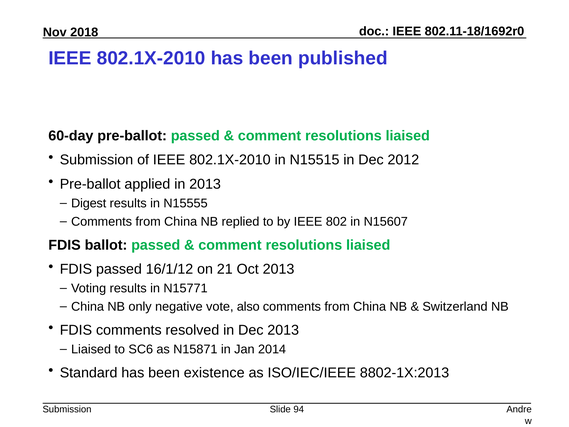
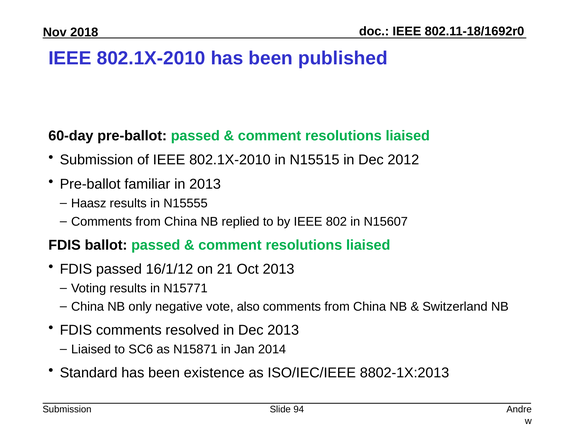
applied: applied -> familiar
Digest: Digest -> Haasz
